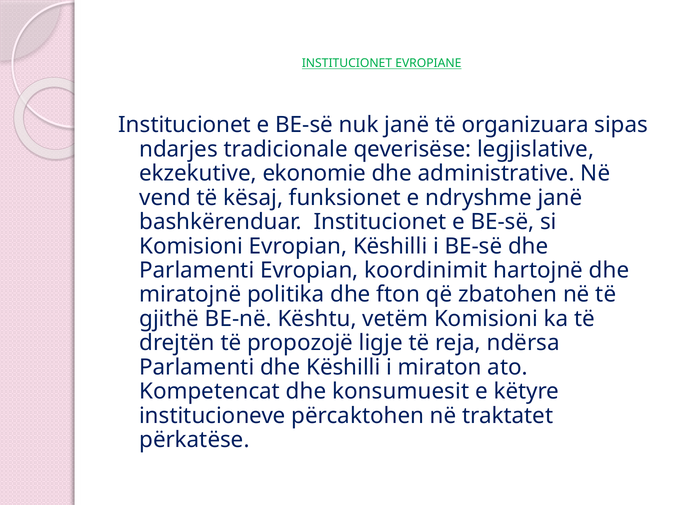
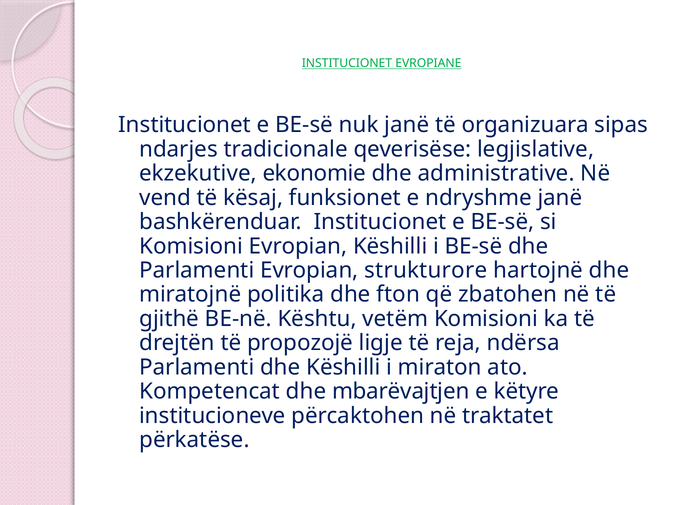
koordinimit: koordinimit -> strukturore
konsumuesit: konsumuesit -> mbarëvajtjen
